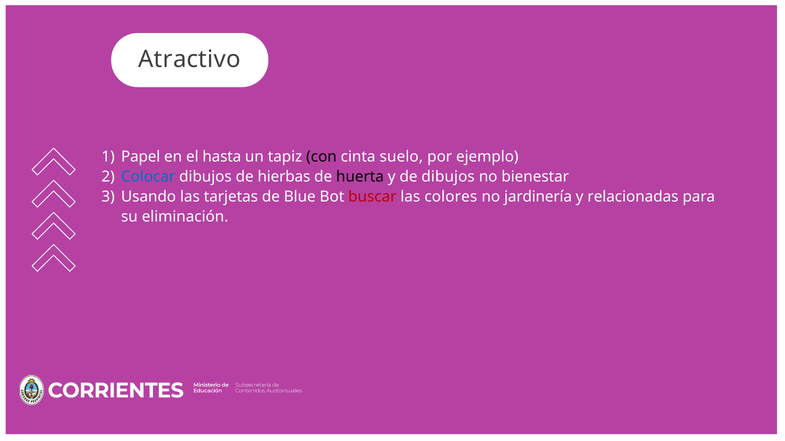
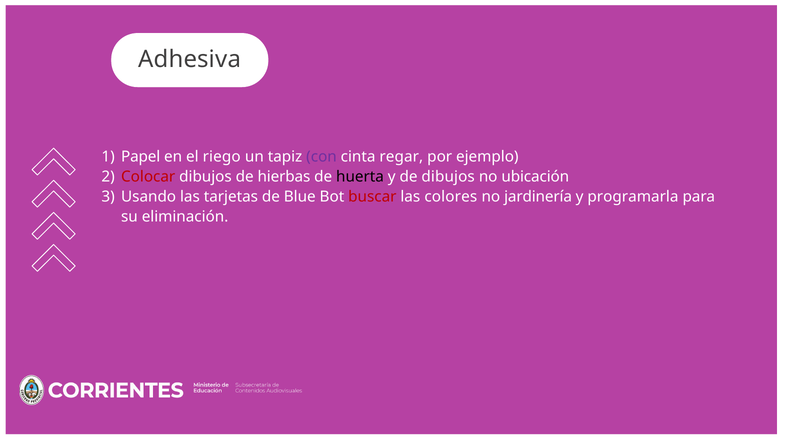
Atractivo: Atractivo -> Adhesiva
hasta: hasta -> riego
con colour: black -> purple
suelo: suelo -> regar
Colocar colour: blue -> red
bienestar: bienestar -> ubicación
relacionadas: relacionadas -> programarla
